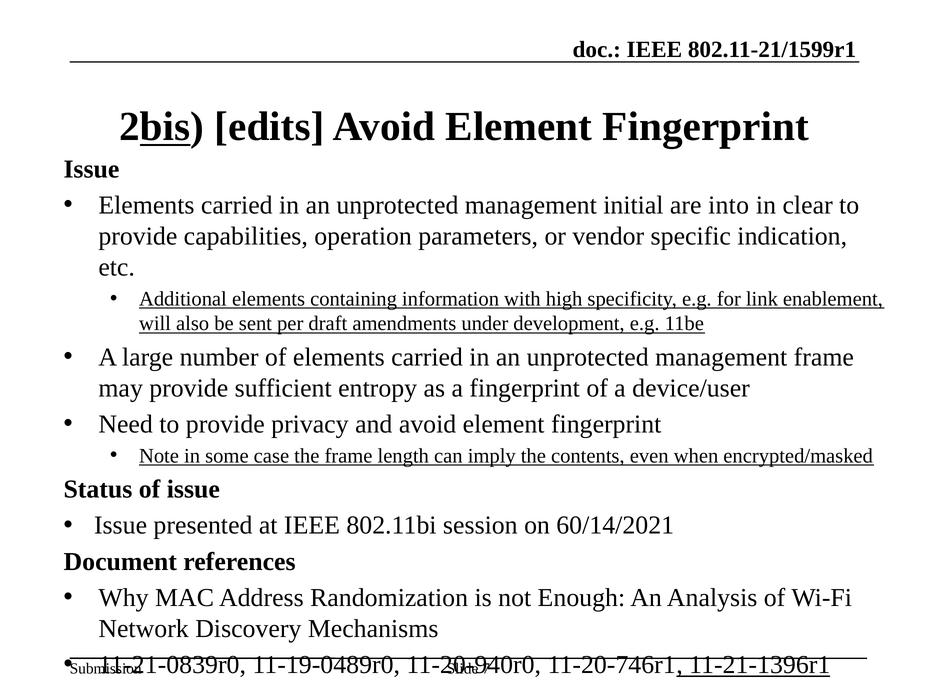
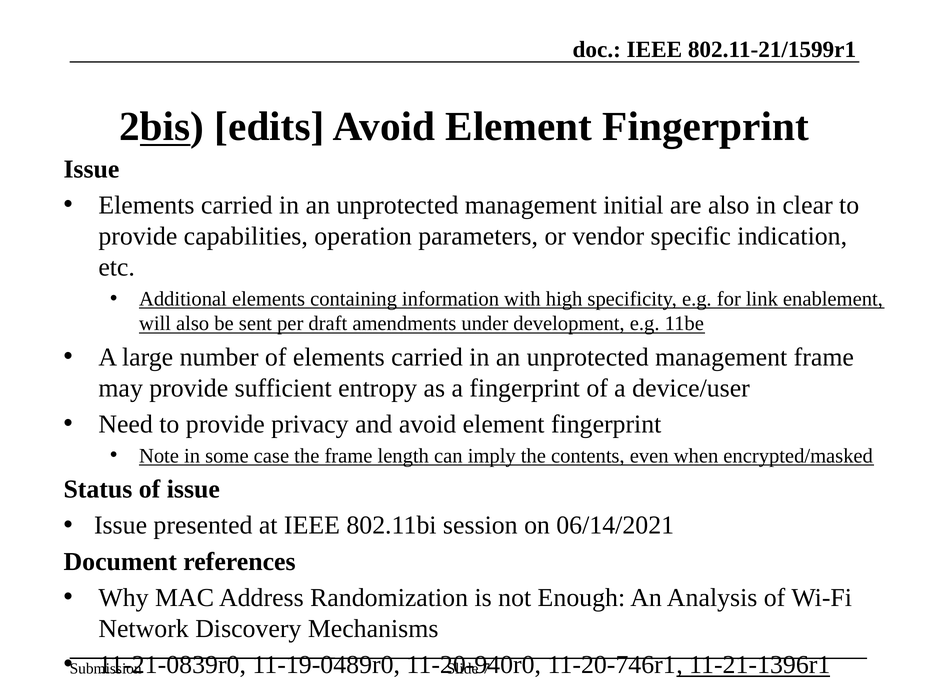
are into: into -> also
60/14/2021: 60/14/2021 -> 06/14/2021
